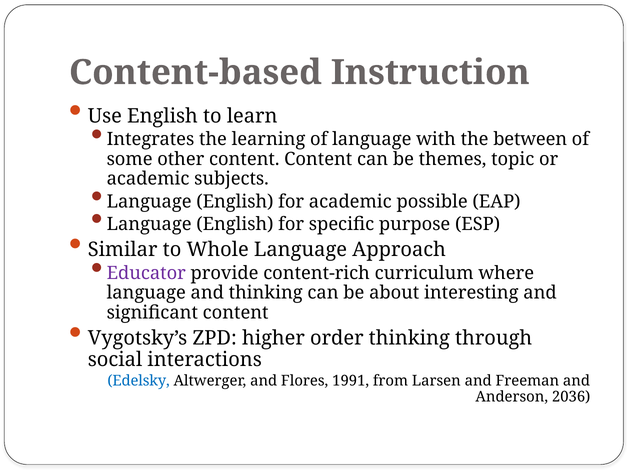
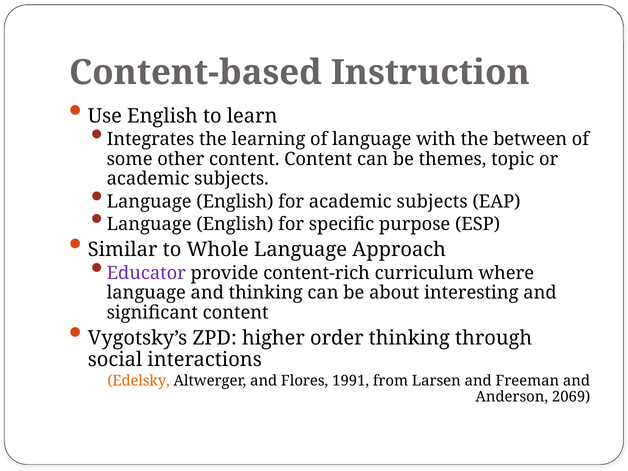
for academic possible: possible -> subjects
Edelsky colour: blue -> orange
2036: 2036 -> 2069
